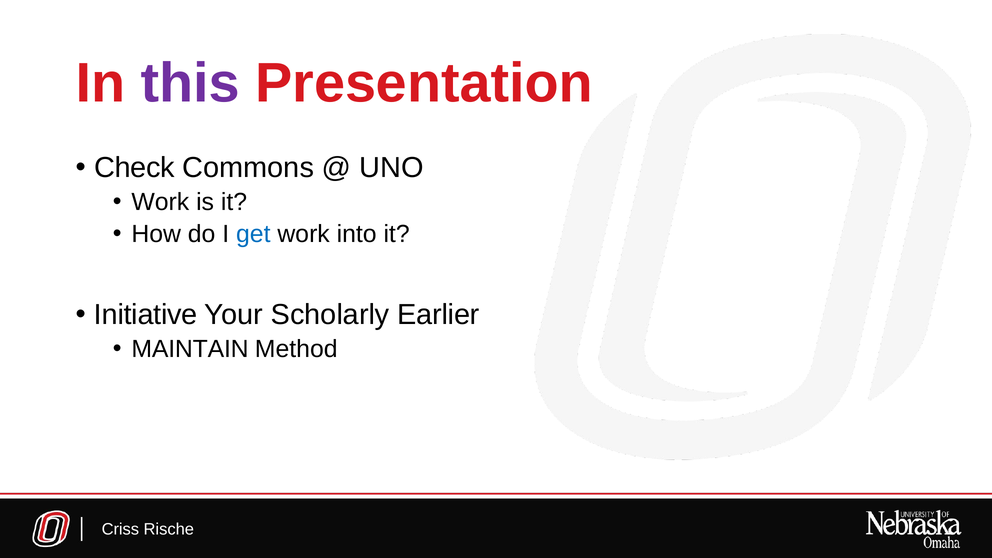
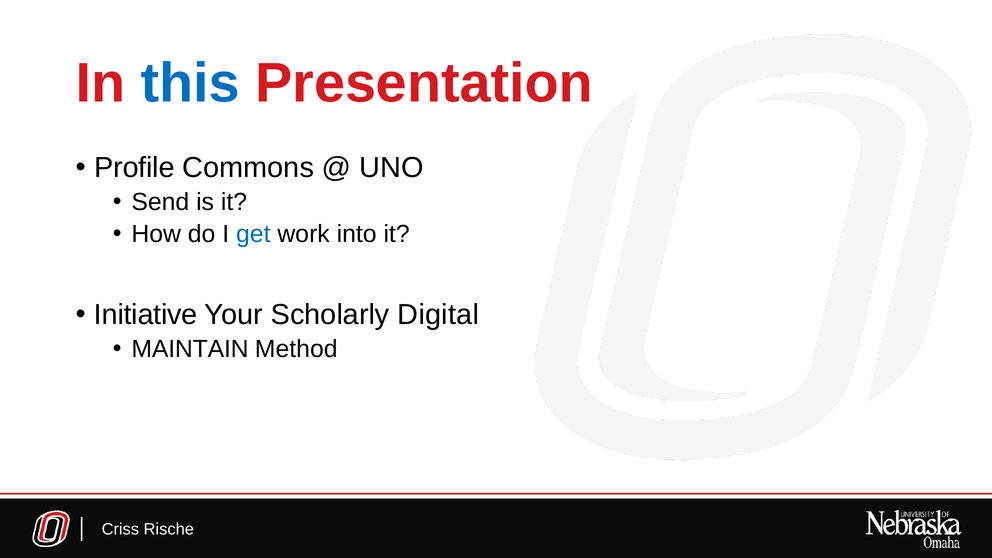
this colour: purple -> blue
Check: Check -> Profile
Work at (160, 202): Work -> Send
Earlier: Earlier -> Digital
